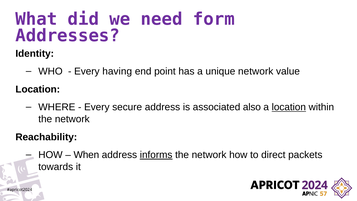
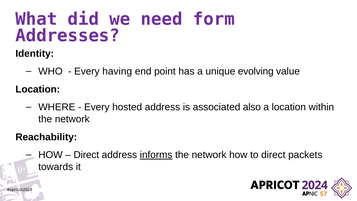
unique network: network -> evolving
secure: secure -> hosted
location at (289, 107) underline: present -> none
When at (86, 155): When -> Direct
